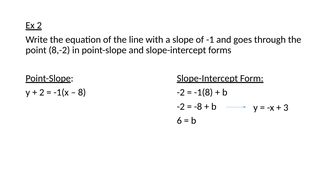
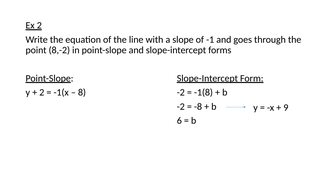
3: 3 -> 9
